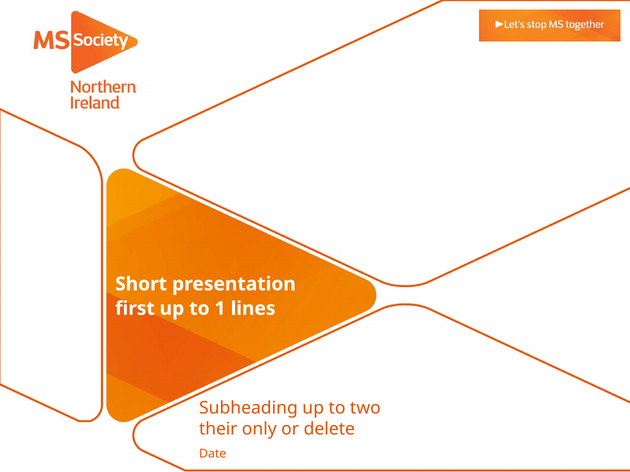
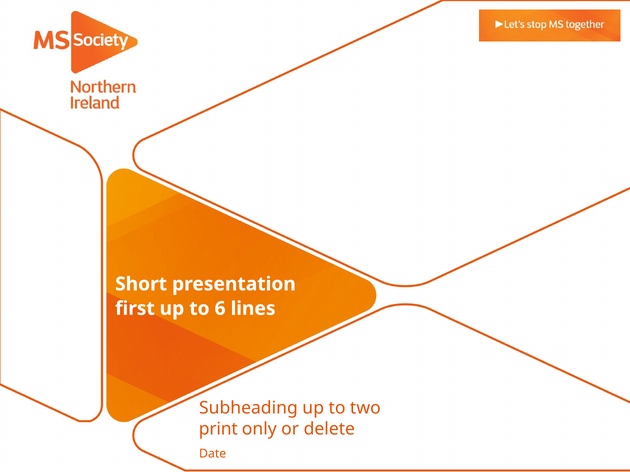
1: 1 -> 6
their: their -> print
